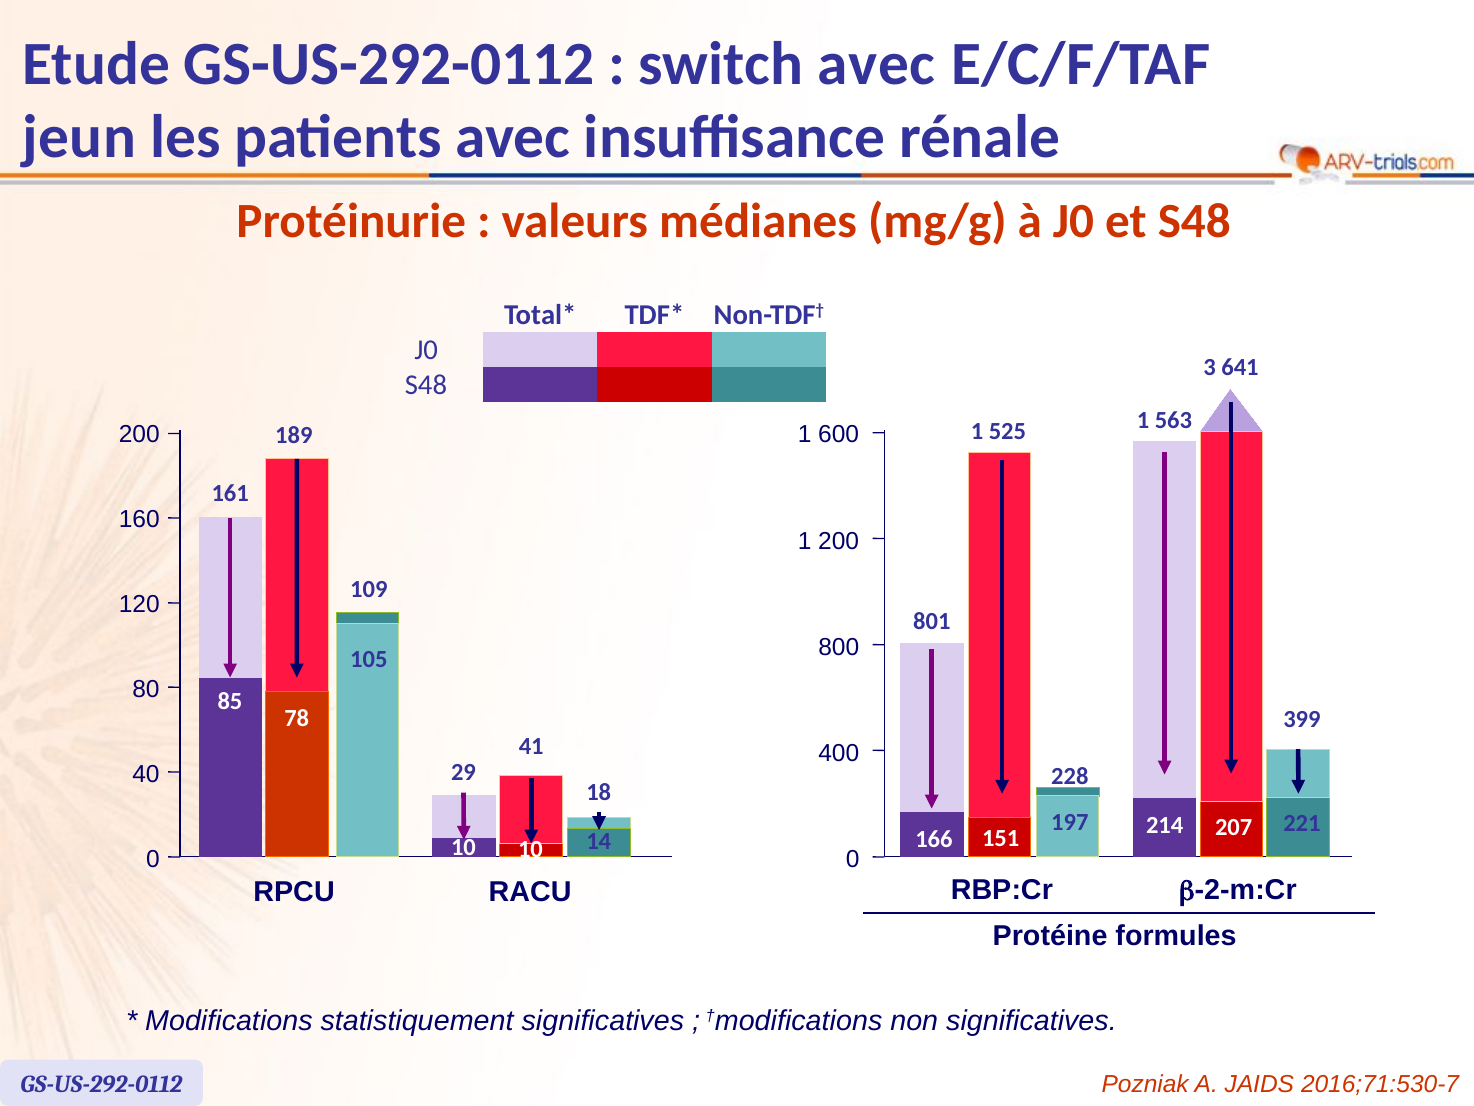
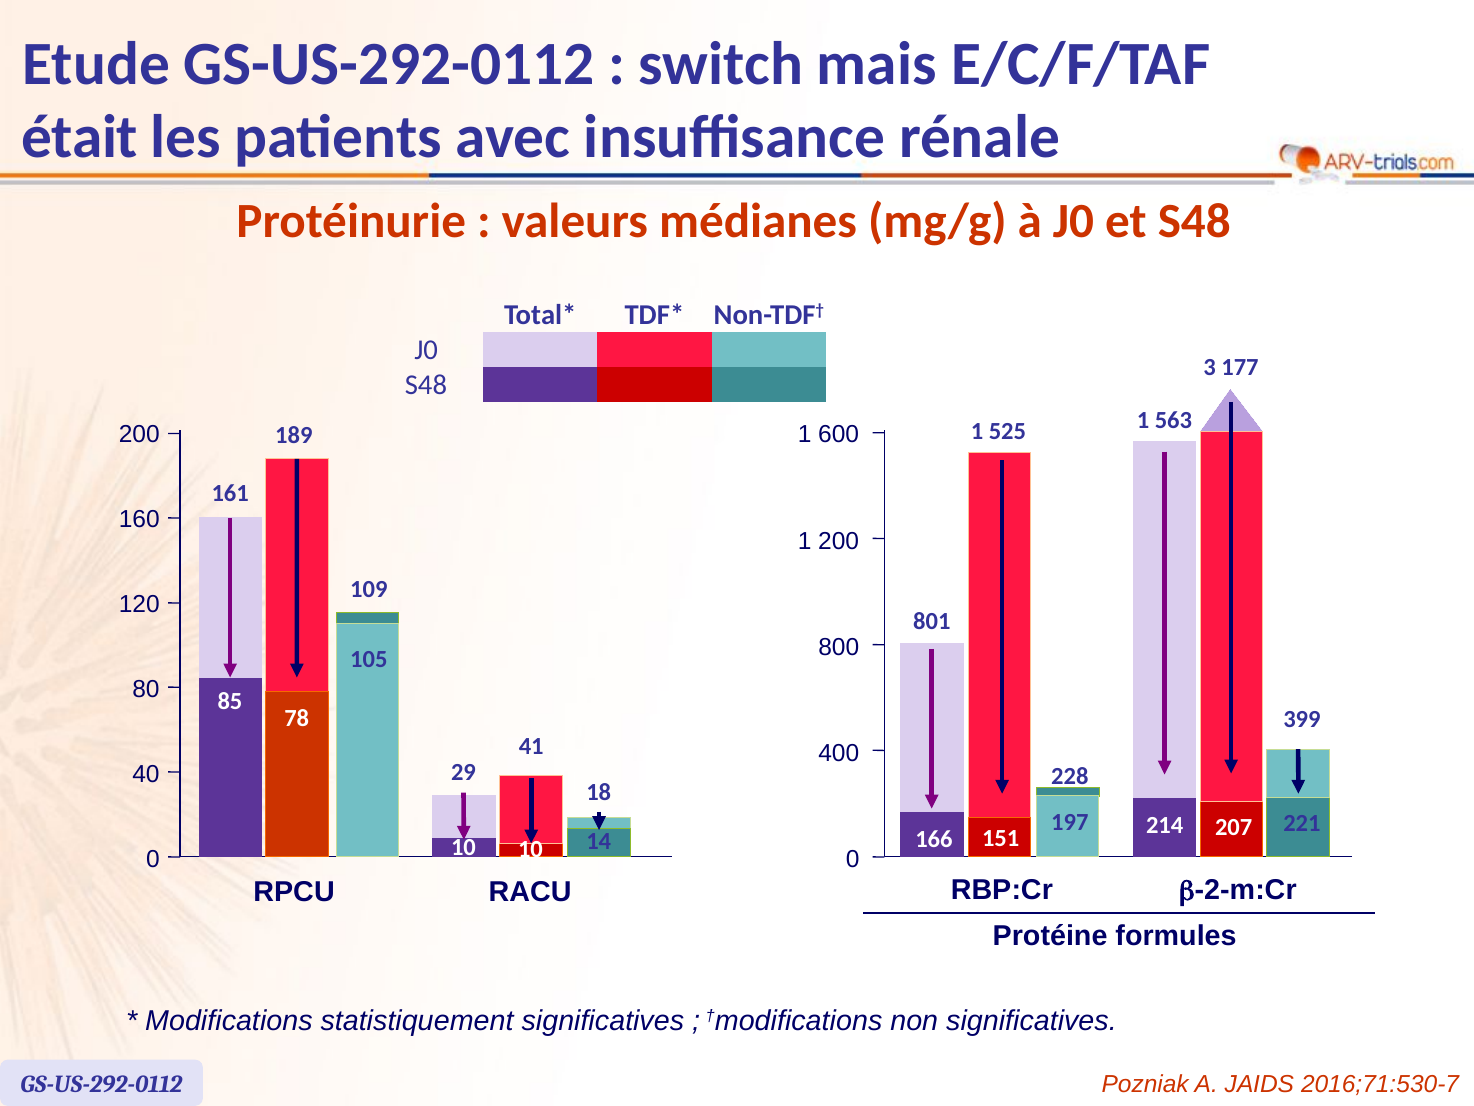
switch avec: avec -> mais
jeun: jeun -> était
641: 641 -> 177
